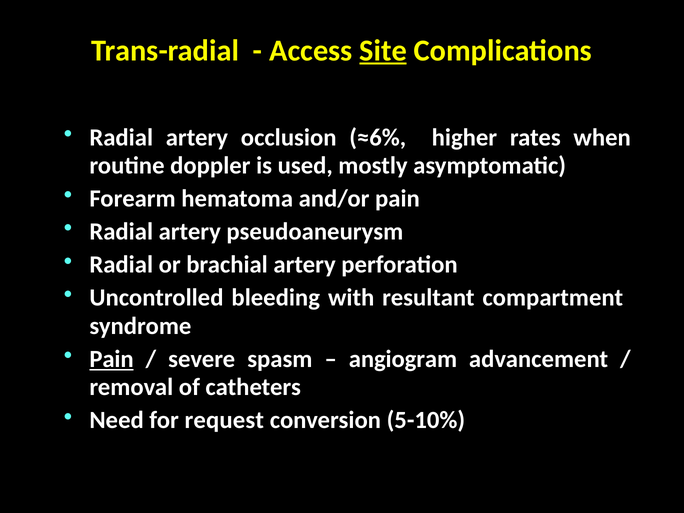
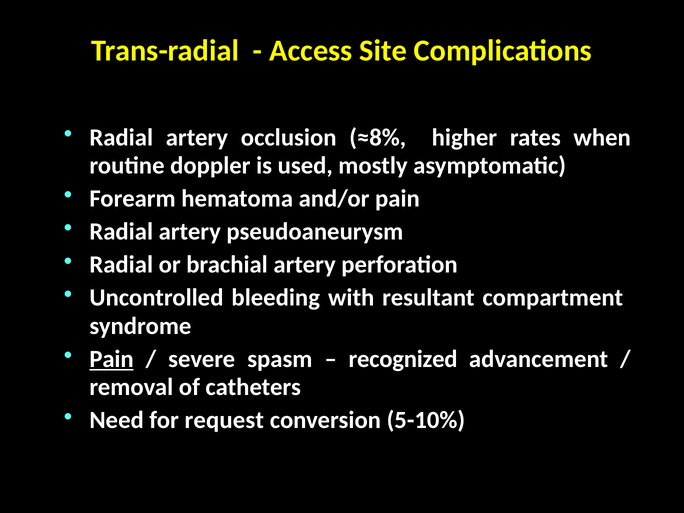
Site underline: present -> none
≈6%: ≈6% -> ≈8%
angiogram: angiogram -> recognized
